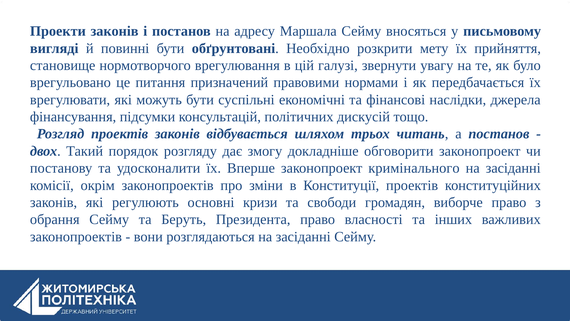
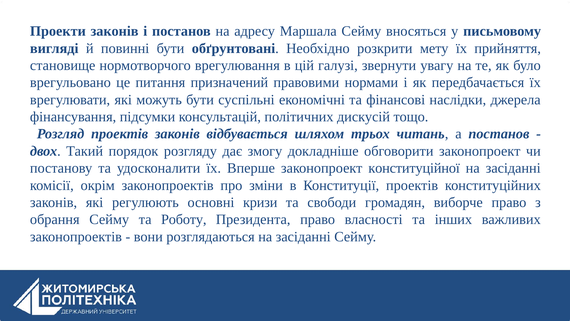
кримінального: кримінального -> конституційної
Беруть: Беруть -> Роботу
